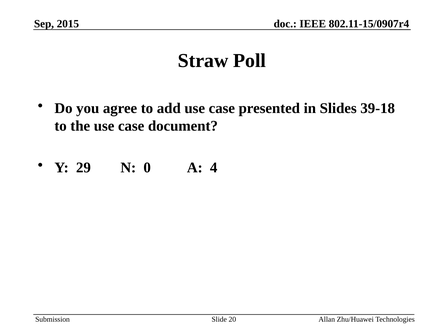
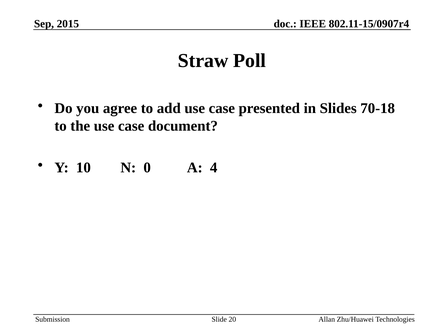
39-18: 39-18 -> 70-18
29: 29 -> 10
